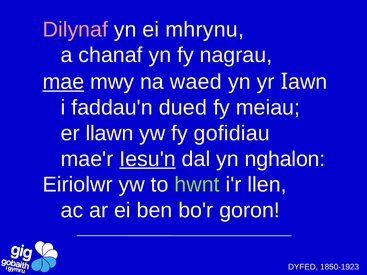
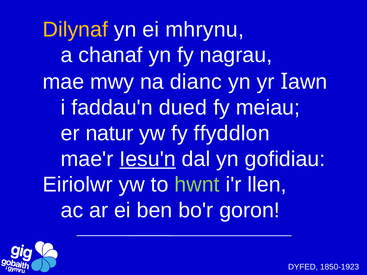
Dilynaf colour: pink -> yellow
mae underline: present -> none
waed: waed -> dianc
llawn: llawn -> natur
gofidiau: gofidiau -> ffyddlon
nghalon: nghalon -> gofidiau
